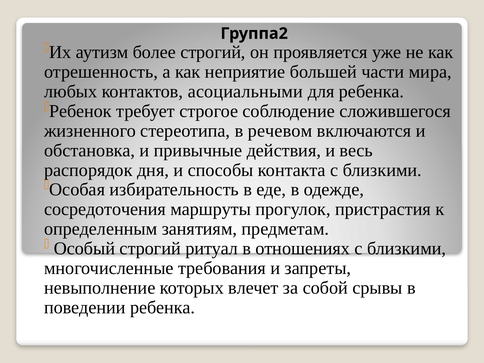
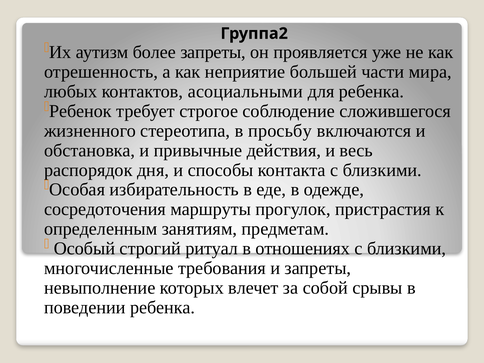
более строгий: строгий -> запреты
речевом: речевом -> просьбу
